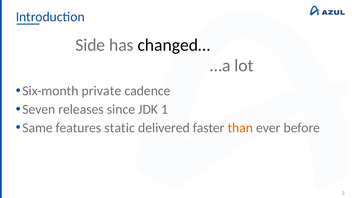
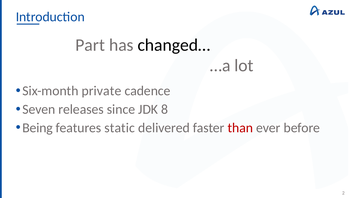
Side: Side -> Part
1: 1 -> 8
Same: Same -> Being
than colour: orange -> red
